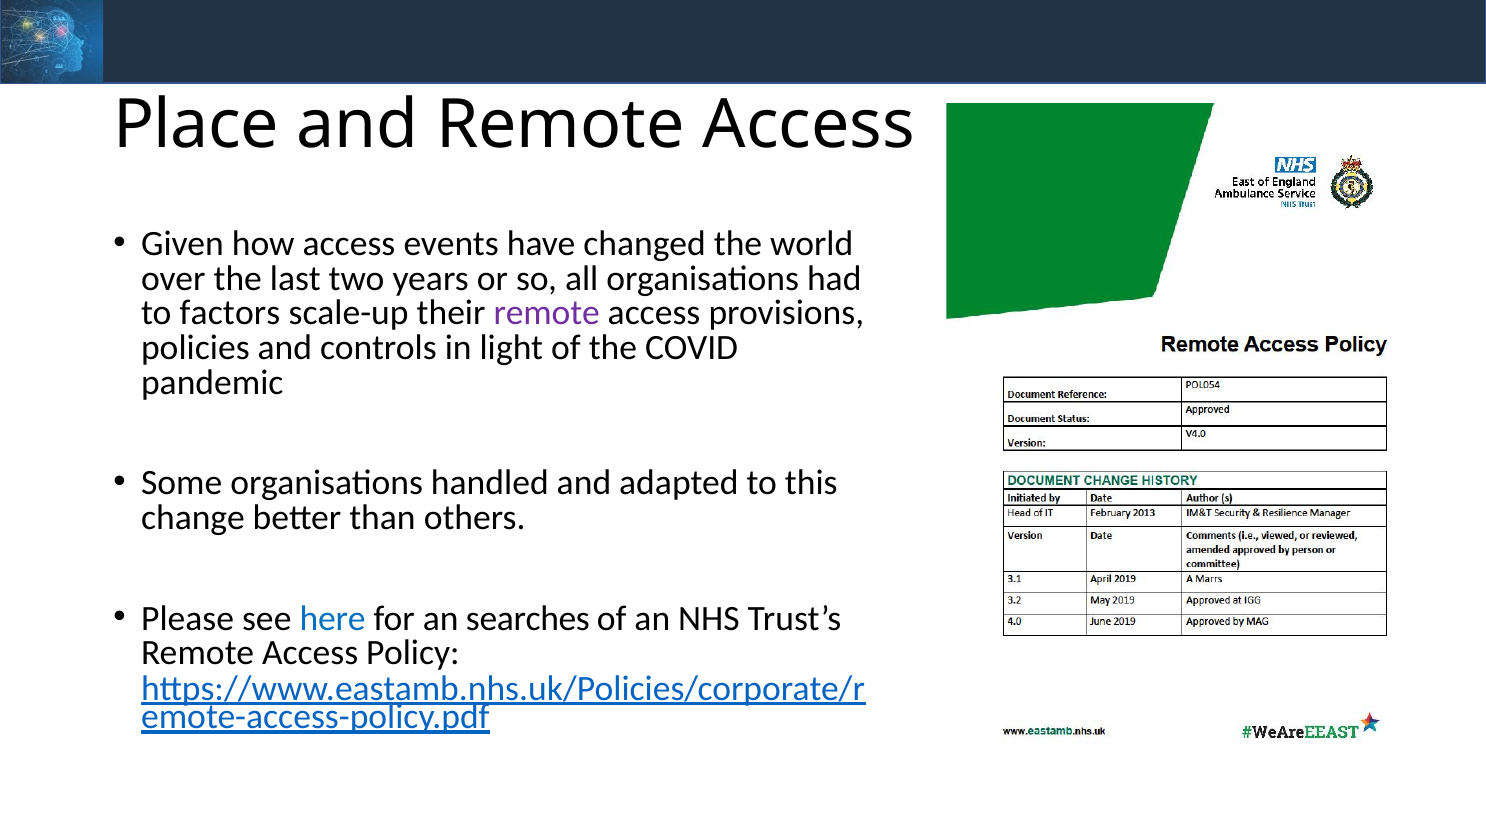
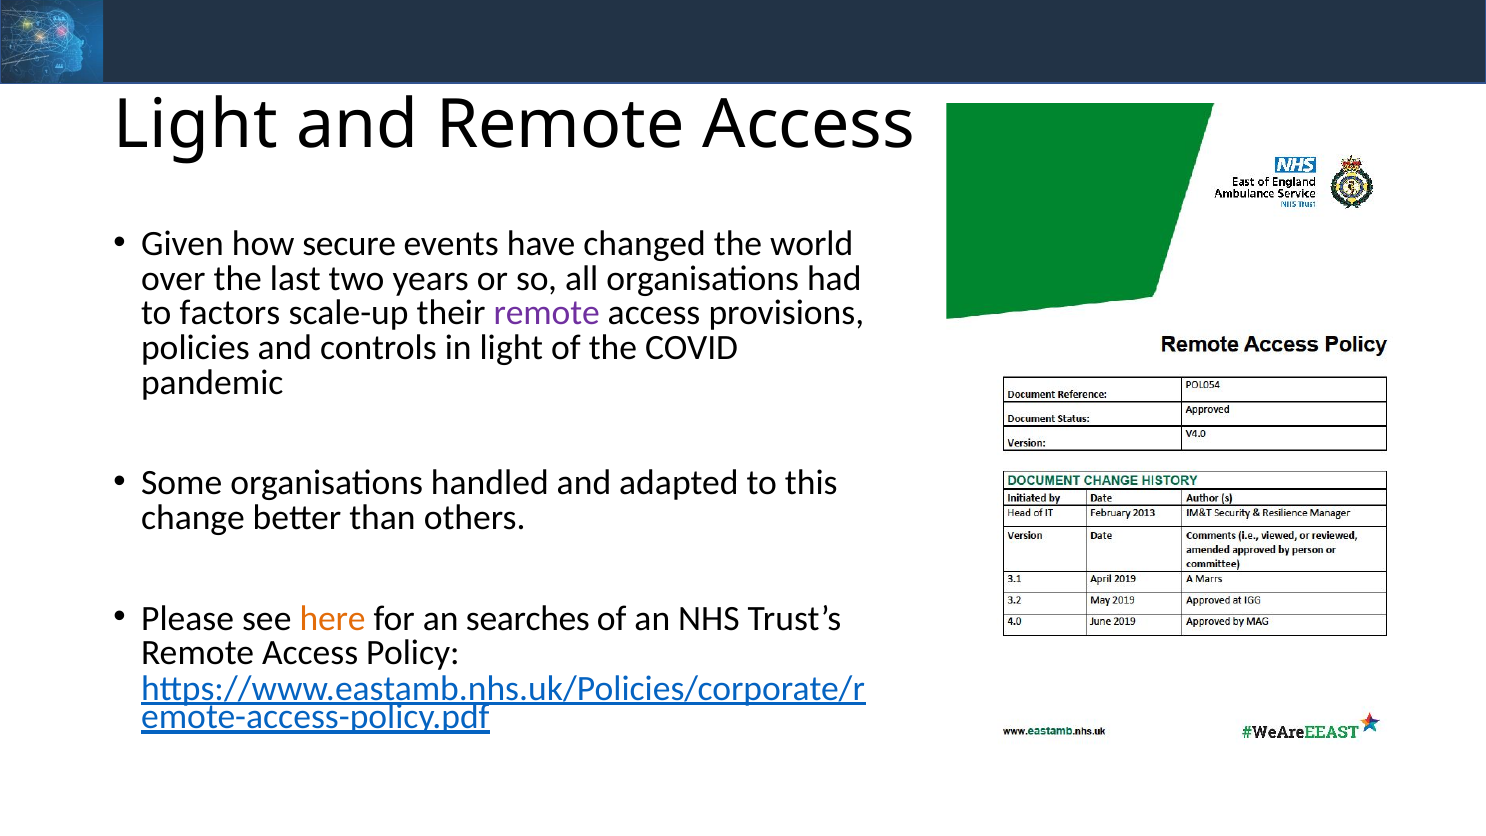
Place at (196, 125): Place -> Light
how access: access -> secure
here colour: blue -> orange
